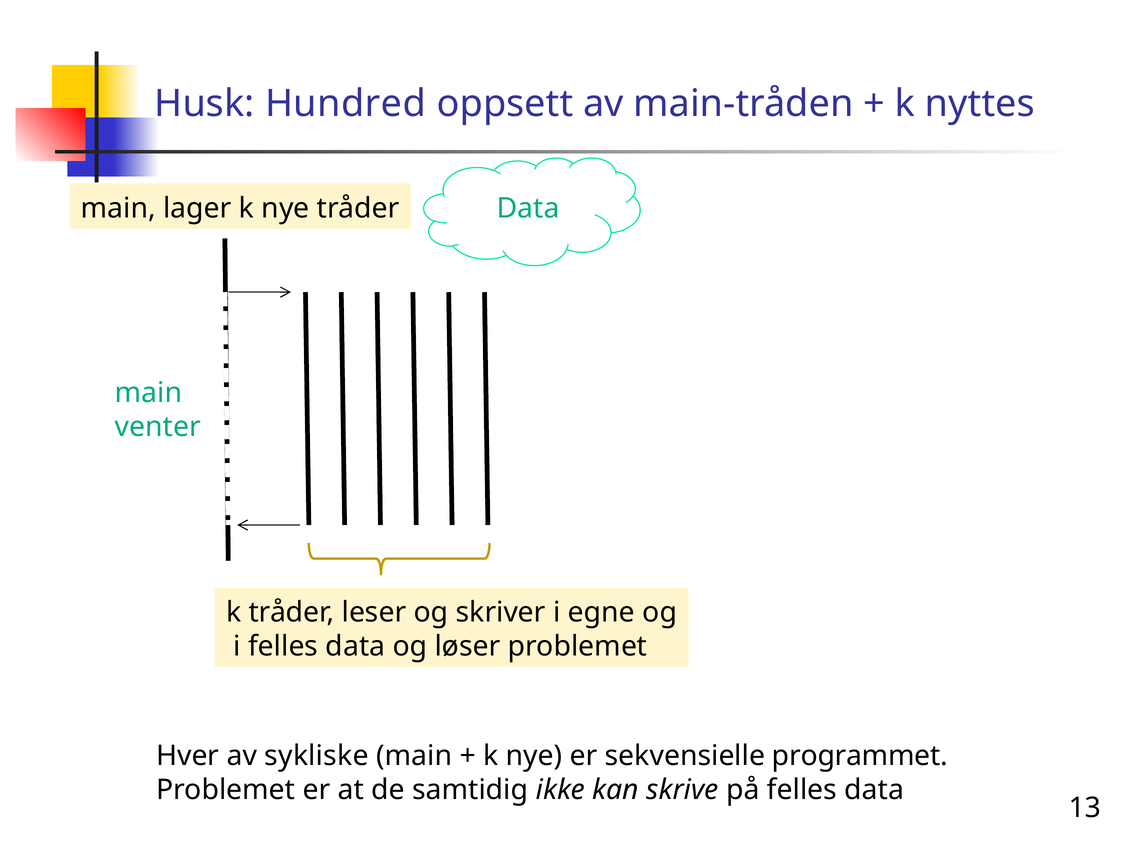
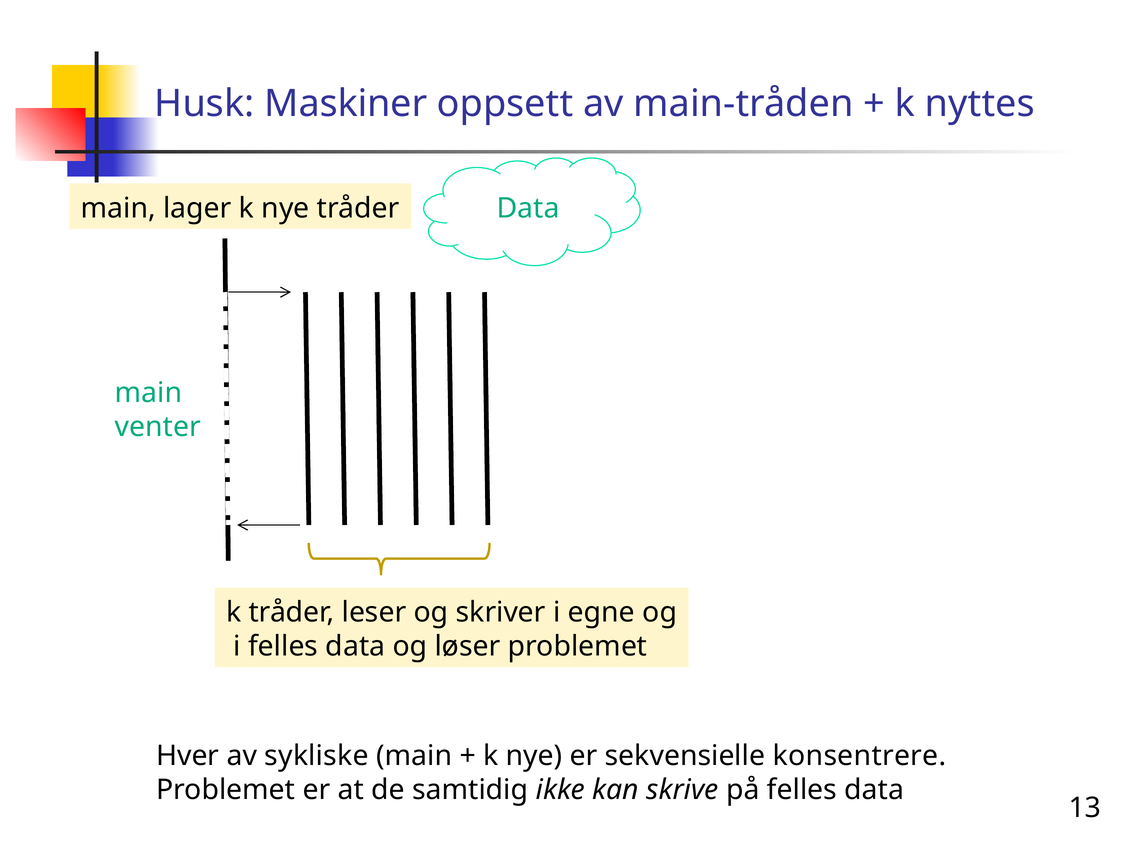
Hundred: Hundred -> Maskiner
programmet: programmet -> konsentrere
